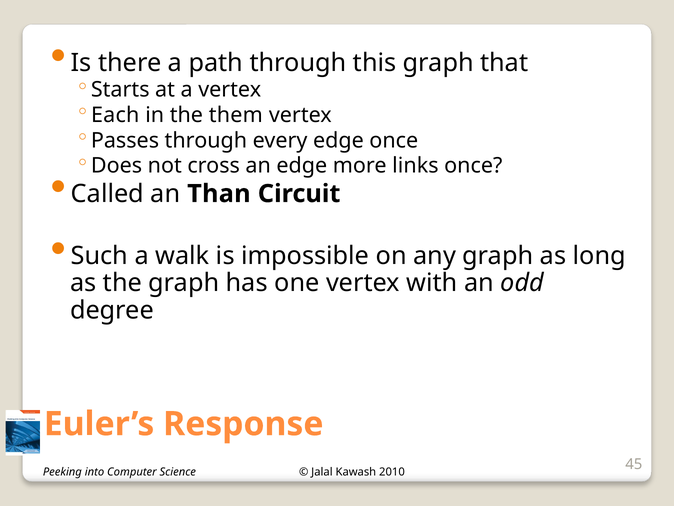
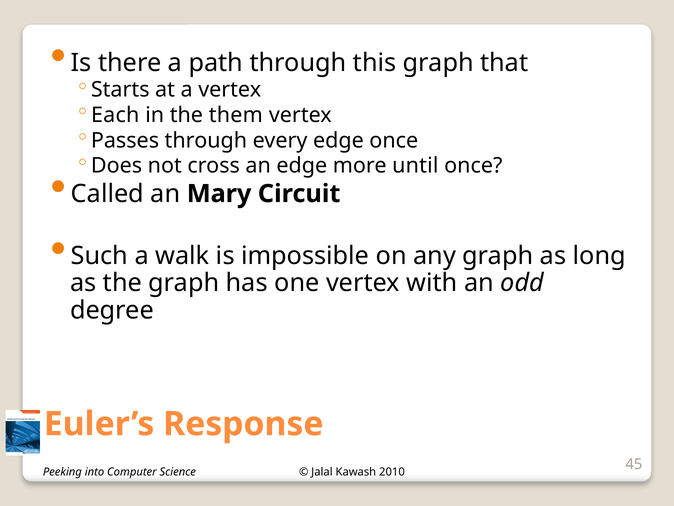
links: links -> until
Than: Than -> Mary
